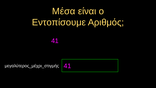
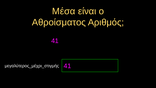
Εντοπίσουμε: Εντοπίσουμε -> Αθροίσματος
